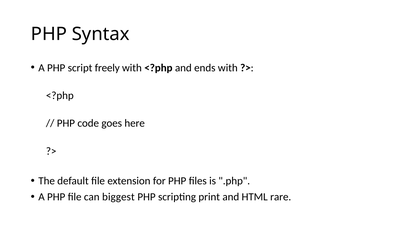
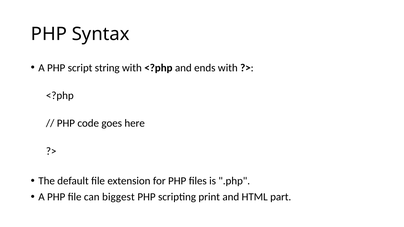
freely: freely -> string
rare: rare -> part
